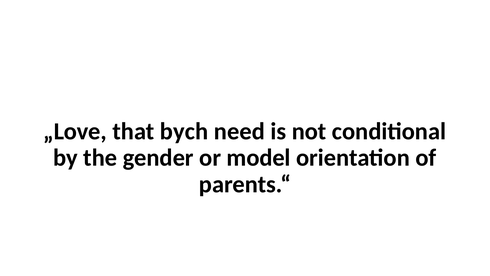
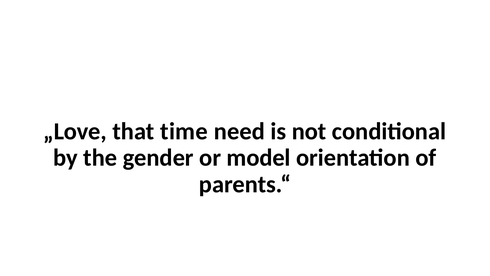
bych: bych -> time
